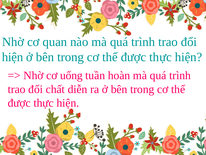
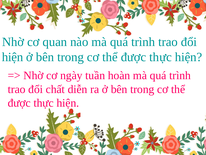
uống: uống -> ngày
